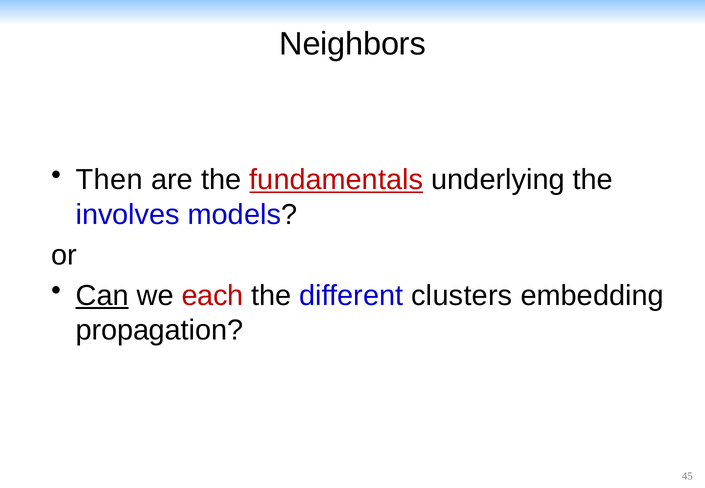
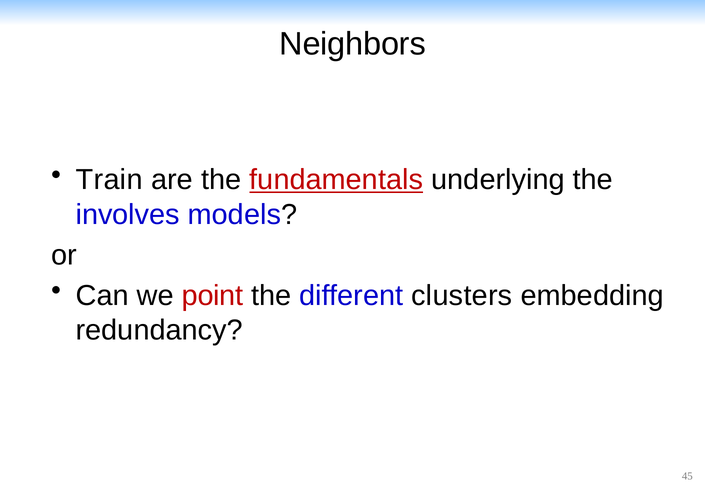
Then: Then -> Train
Can underline: present -> none
each: each -> point
propagation: propagation -> redundancy
